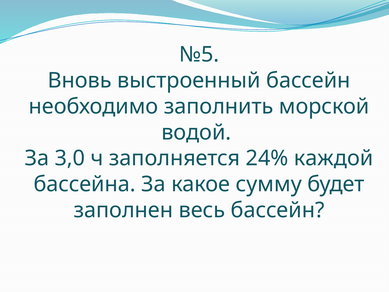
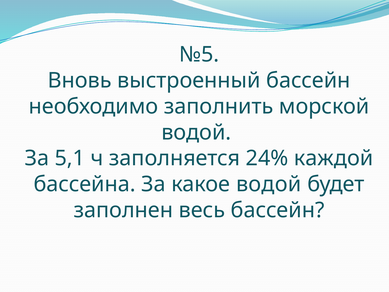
3,0: 3,0 -> 5,1
какое сумму: сумму -> водой
